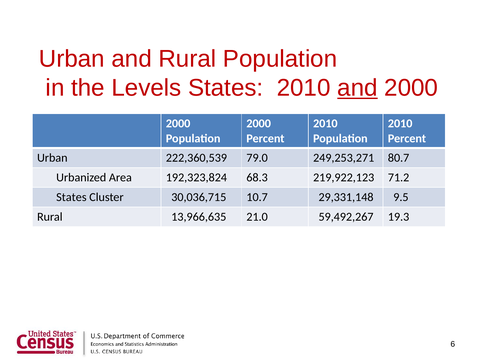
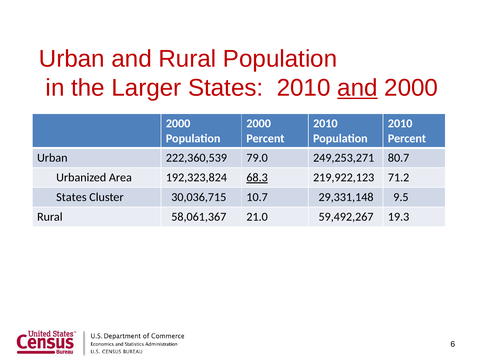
Levels: Levels -> Larger
68.3 underline: none -> present
13,966,635: 13,966,635 -> 58,061,367
